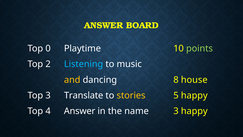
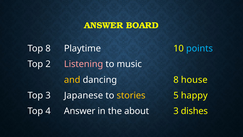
Top 0: 0 -> 8
points colour: light green -> light blue
Listening colour: light blue -> pink
Translate: Translate -> Japanese
name: name -> about
3 happy: happy -> dishes
